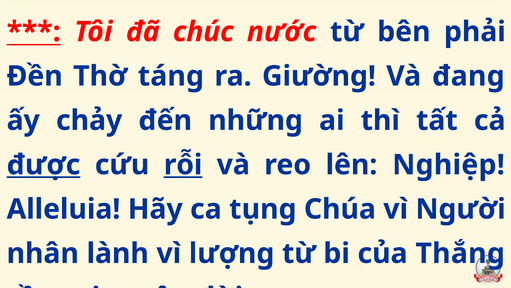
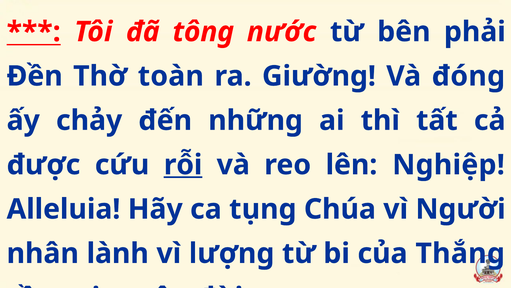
chúc: chúc -> tông
táng: táng -> toàn
đang: đang -> đóng
được underline: present -> none
